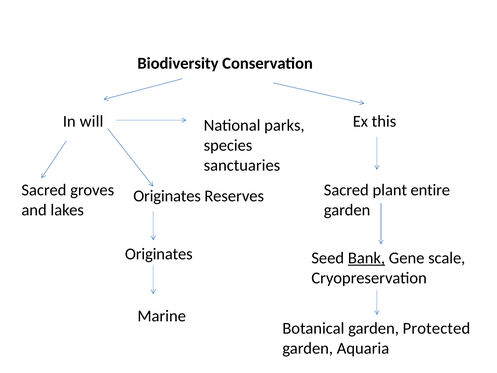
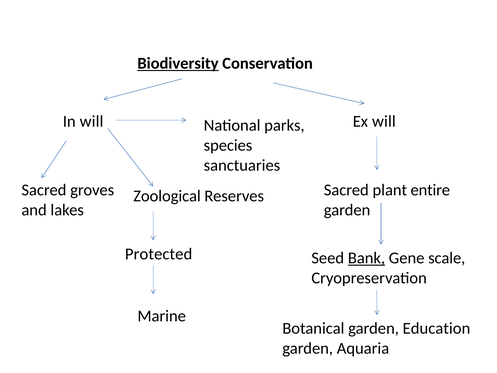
Biodiversity underline: none -> present
Ex this: this -> will
Originates at (167, 196): Originates -> Zoological
Originates at (159, 254): Originates -> Protected
Protected: Protected -> Education
